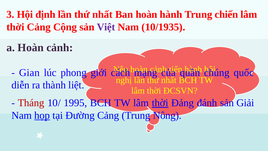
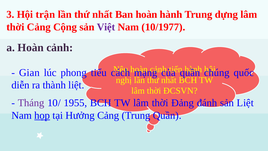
định: định -> trận
chiến: chiến -> dựng
10/1935: 10/1935 -> 10/1977
giới: giới -> tiểu
Tháng colour: red -> purple
1995: 1995 -> 1955
thời at (160, 103) underline: present -> none
sản Giải: Giải -> Liệt
Đường: Đường -> Hưởng
Trung Nông: Nông -> Quần
